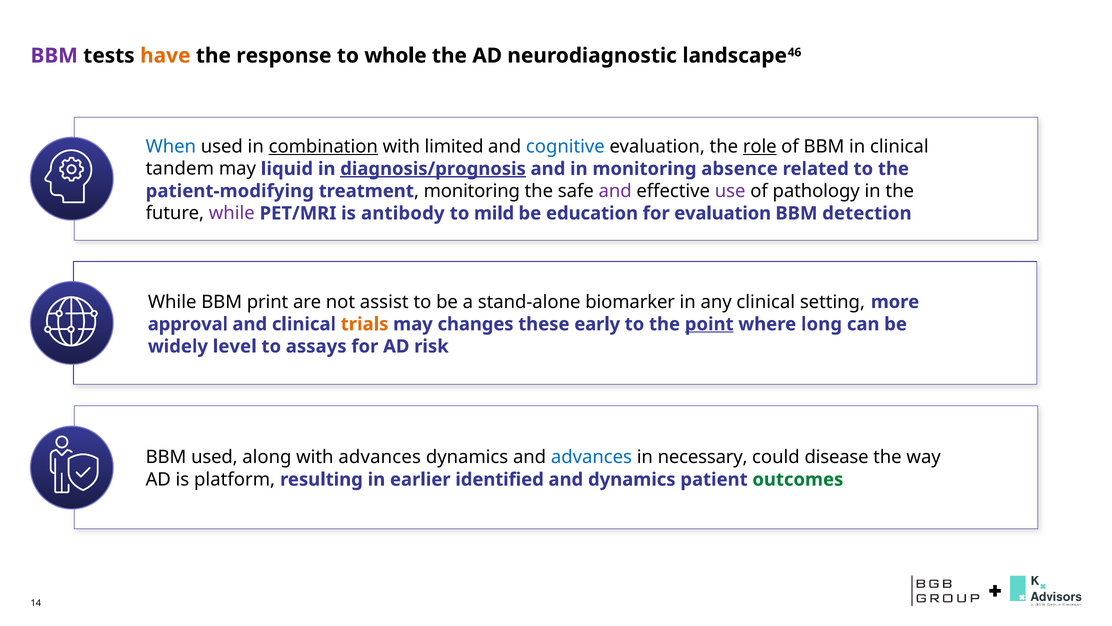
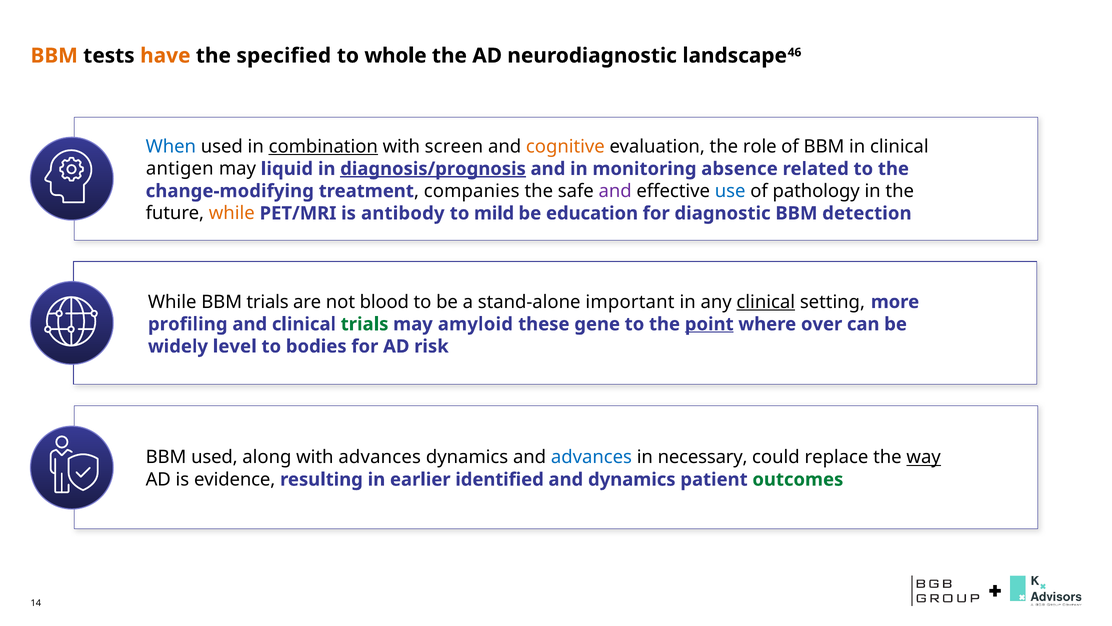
BBM at (54, 56) colour: purple -> orange
response: response -> specified
limited: limited -> screen
cognitive colour: blue -> orange
role underline: present -> none
tandem: tandem -> antigen
patient-modifying: patient-modifying -> change-modifying
treatment monitoring: monitoring -> companies
use colour: purple -> blue
while at (232, 213) colour: purple -> orange
for evaluation: evaluation -> diagnostic
BBM print: print -> trials
assist: assist -> blood
biomarker: biomarker -> important
clinical at (766, 302) underline: none -> present
approval: approval -> profiling
trials at (365, 324) colour: orange -> green
changes: changes -> amyloid
early: early -> gene
long: long -> over
assays: assays -> bodies
disease: disease -> replace
way underline: none -> present
platform: platform -> evidence
